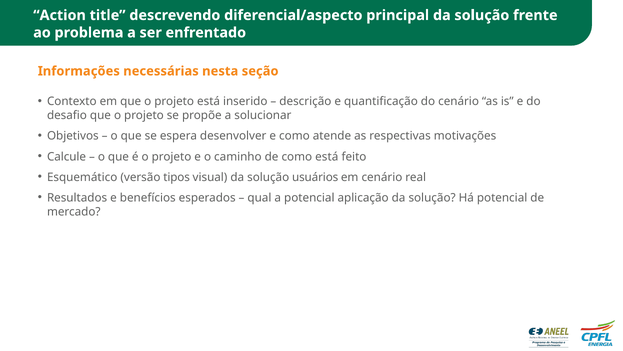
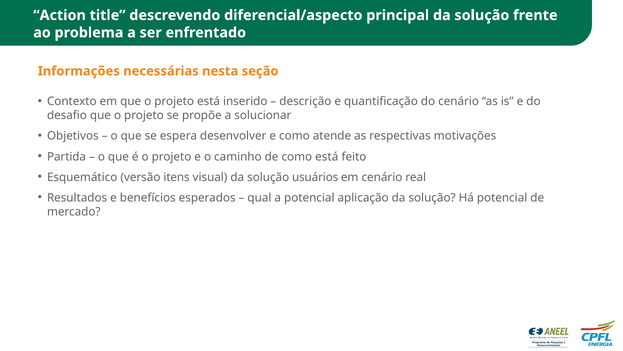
Calcule: Calcule -> Partida
tipos: tipos -> itens
